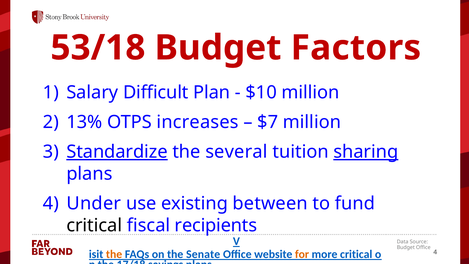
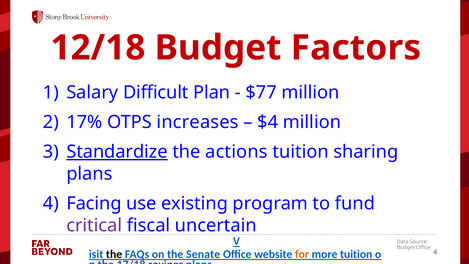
53/18: 53/18 -> 12/18
$10: $10 -> $77
13%: 13% -> 17%
$7: $7 -> $4
several: several -> actions
sharing underline: present -> none
Under: Under -> Facing
between: between -> program
critical at (94, 225) colour: black -> purple
recipients: recipients -> uncertain
the at (114, 254) colour: orange -> black
more critical: critical -> tuition
